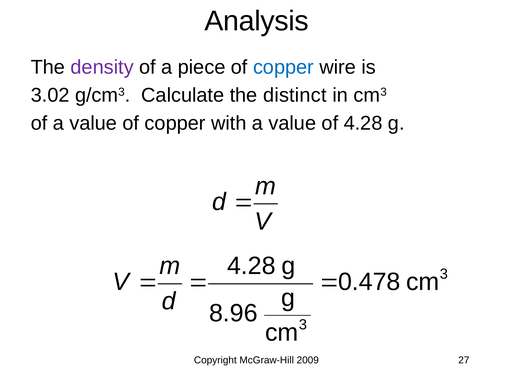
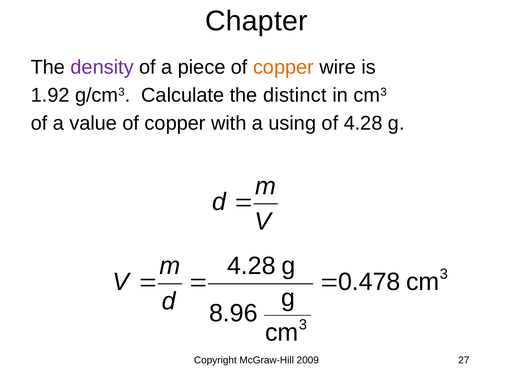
Analysis: Analysis -> Chapter
copper at (283, 67) colour: blue -> orange
3.02: 3.02 -> 1.92
with a value: value -> using
